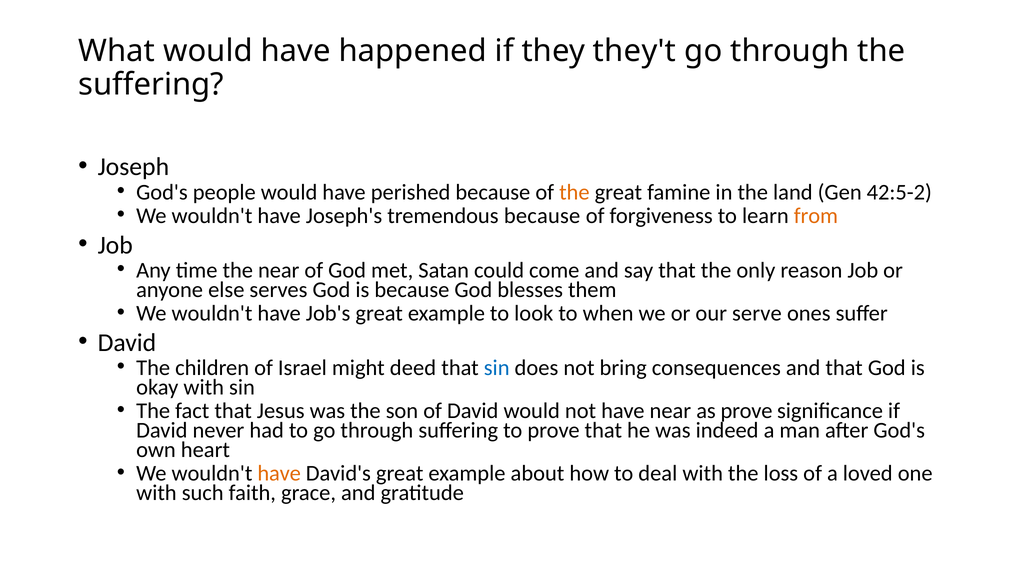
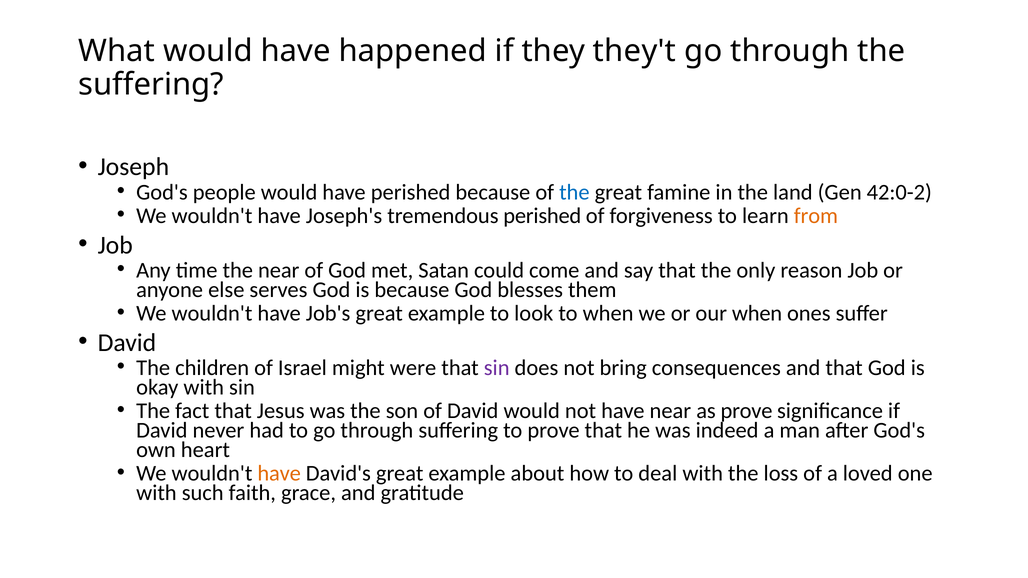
the at (574, 192) colour: orange -> blue
42:5-2: 42:5-2 -> 42:0-2
tremendous because: because -> perished
our serve: serve -> when
deed: deed -> were
sin at (497, 368) colour: blue -> purple
